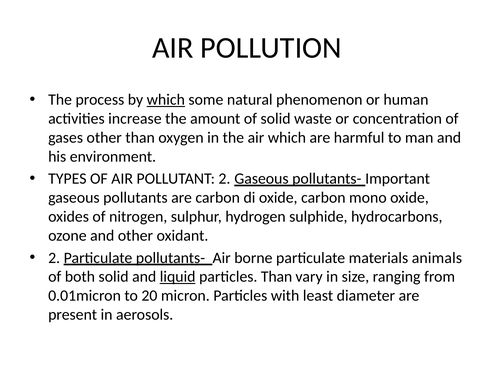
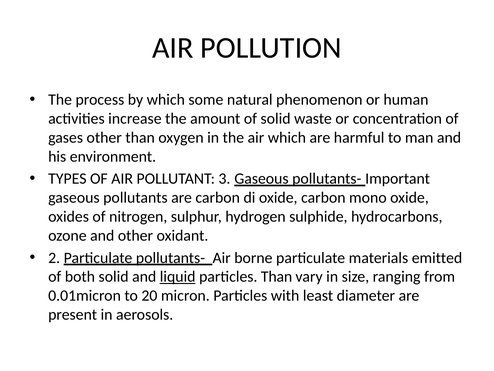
which at (166, 99) underline: present -> none
POLLUTANT 2: 2 -> 3
animals: animals -> emitted
